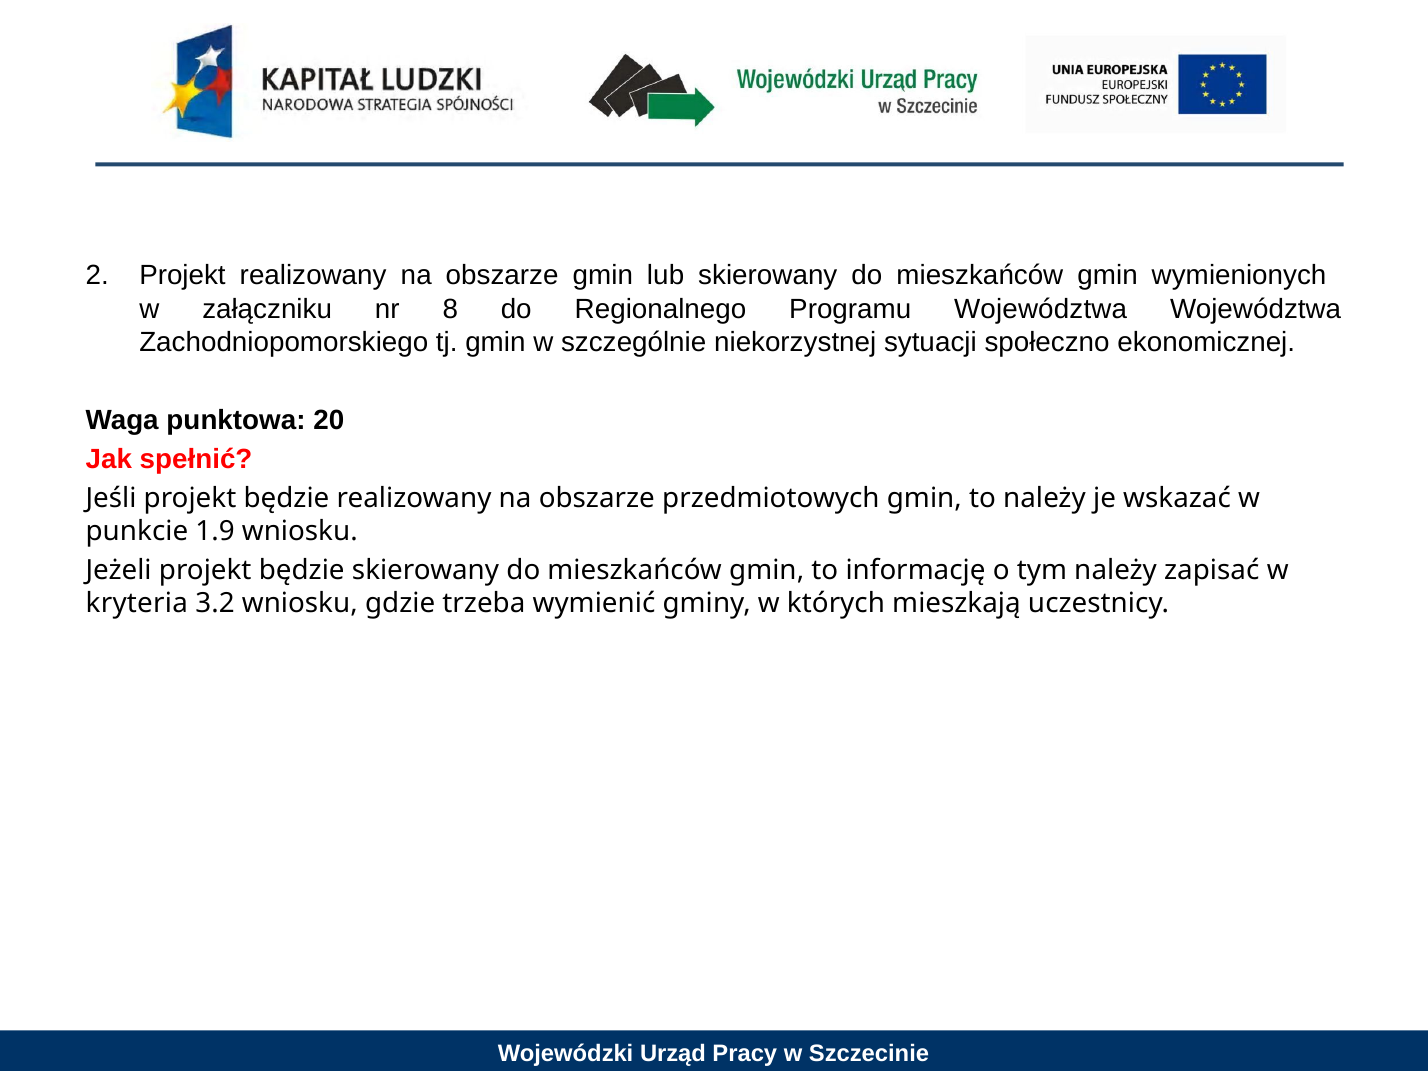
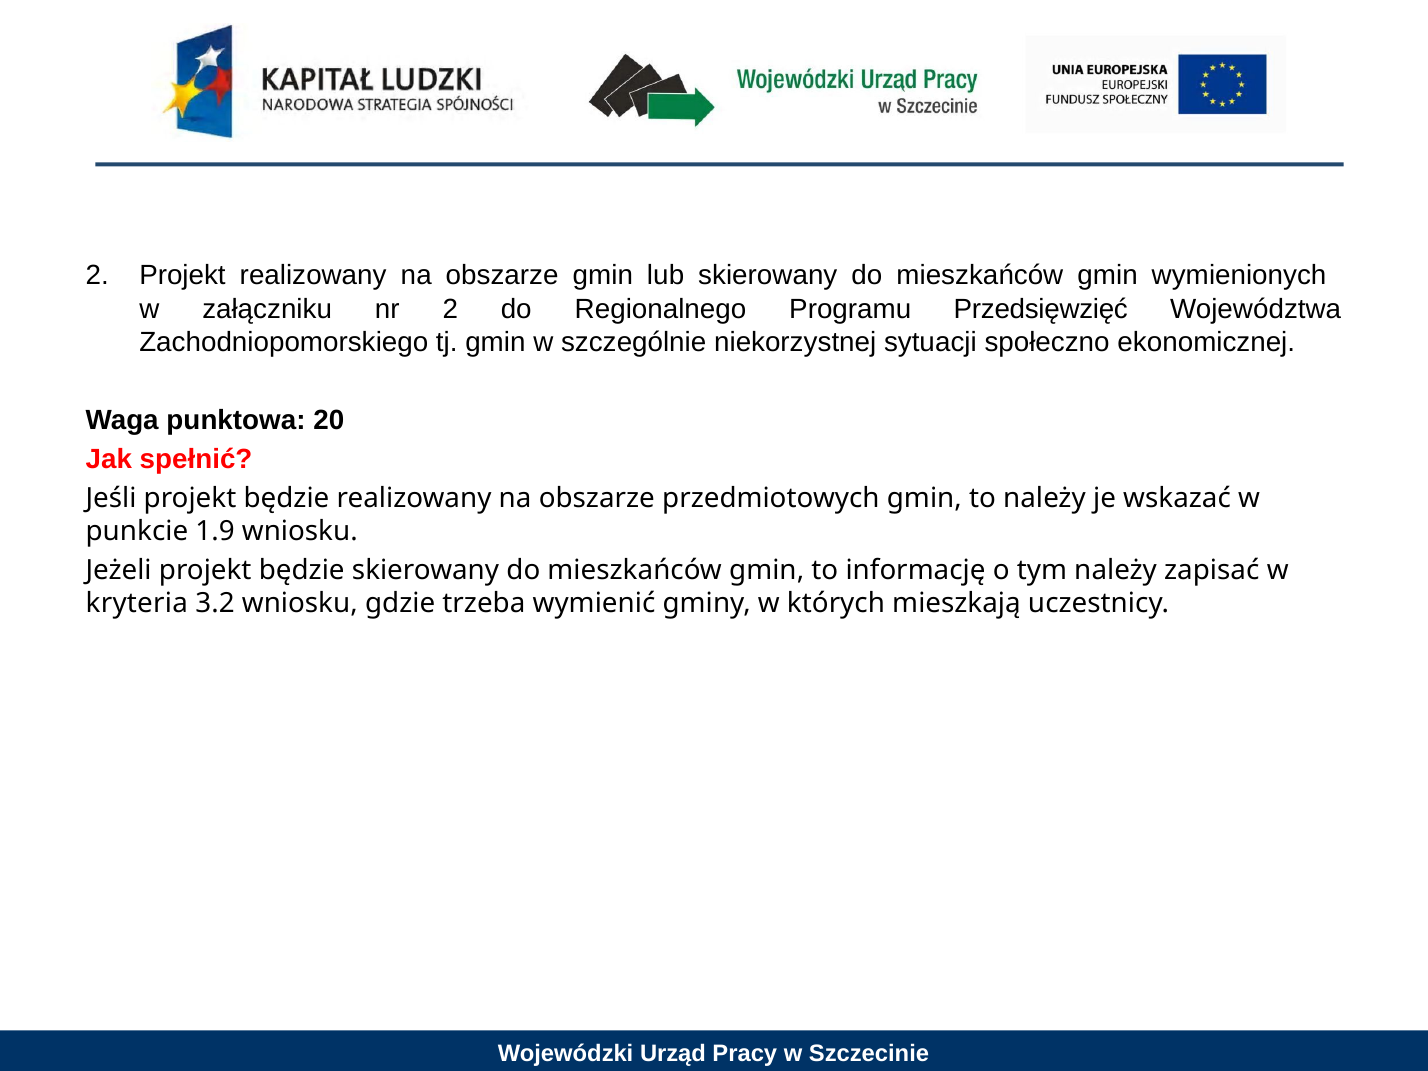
nr 8: 8 -> 2
Programu Województwa: Województwa -> Przedsięwzięć
